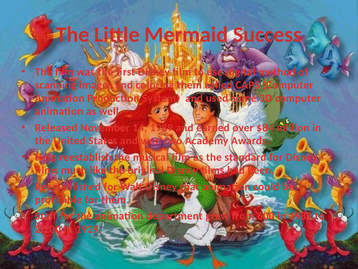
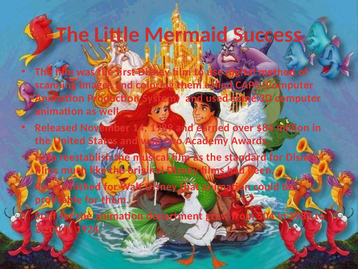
600: 600 -> 504
1929: 1929 -> 1928
